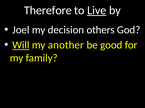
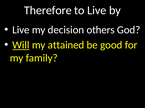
Live at (97, 10) underline: present -> none
Joel at (21, 30): Joel -> Live
another: another -> attained
